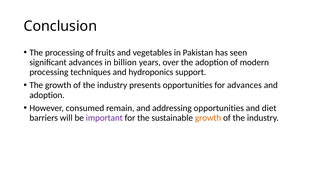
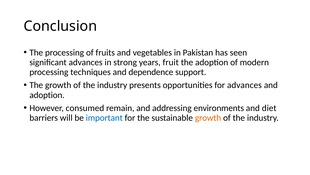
billion: billion -> strong
over: over -> fruit
hydroponics: hydroponics -> dependence
addressing opportunities: opportunities -> environments
important colour: purple -> blue
